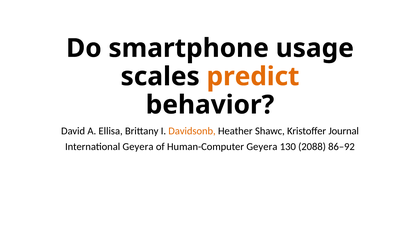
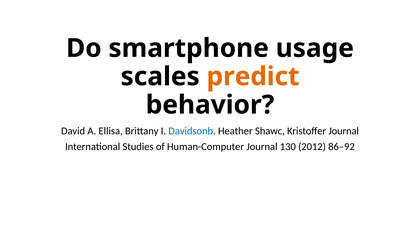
Davidsonb colour: orange -> blue
International Geyera: Geyera -> Studies
Human-Computer Geyera: Geyera -> Journal
2088: 2088 -> 2012
